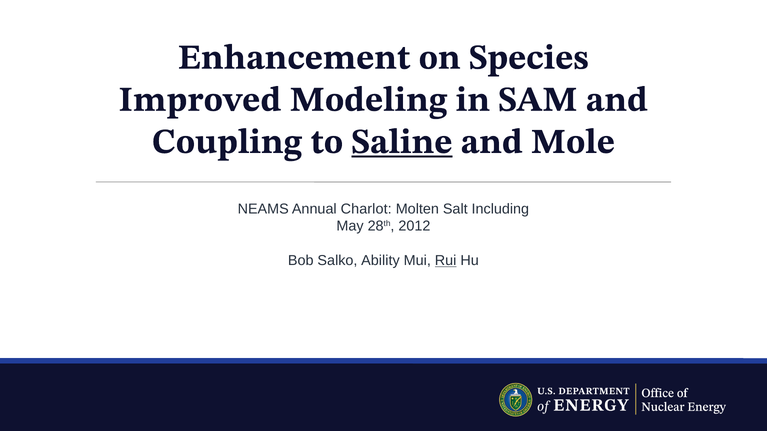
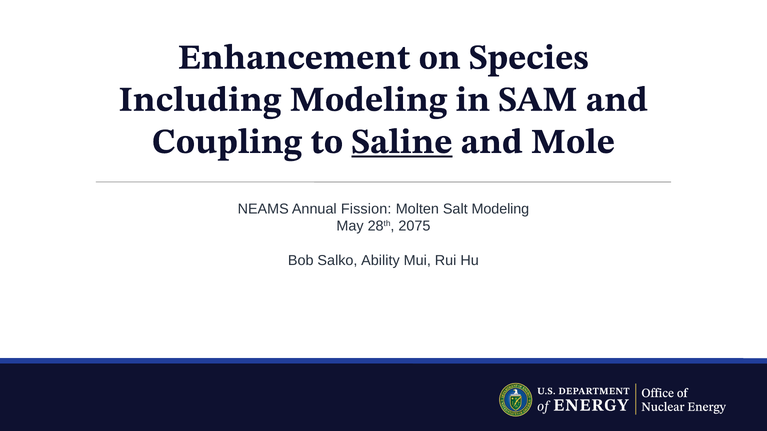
Improved: Improved -> Including
Charlot: Charlot -> Fission
Salt Including: Including -> Modeling
2012: 2012 -> 2075
Rui underline: present -> none
